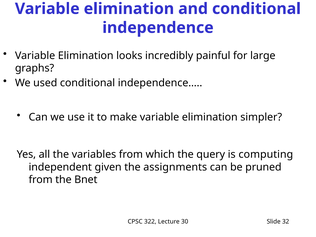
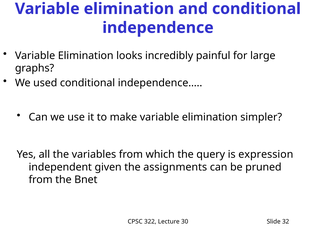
computing: computing -> expression
